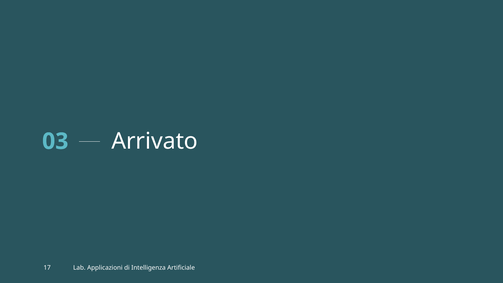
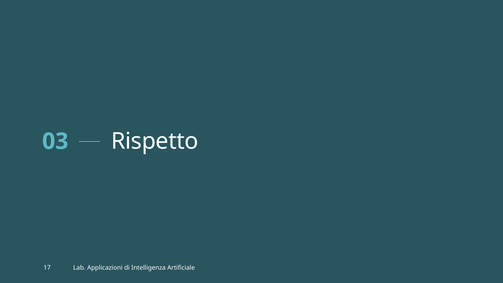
Arrivato: Arrivato -> Rispetto
